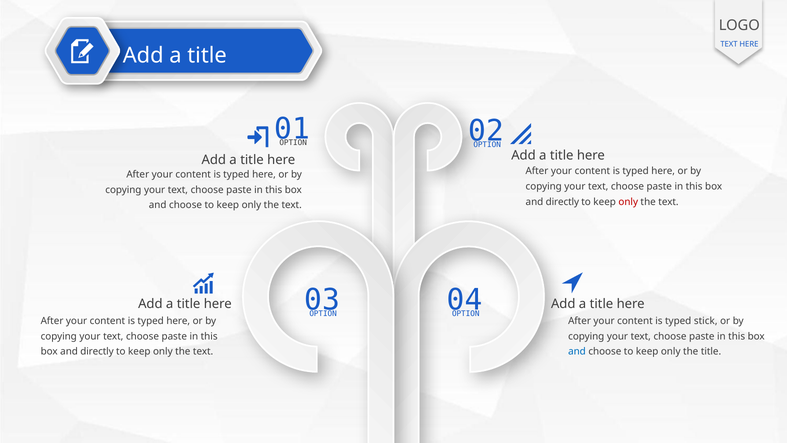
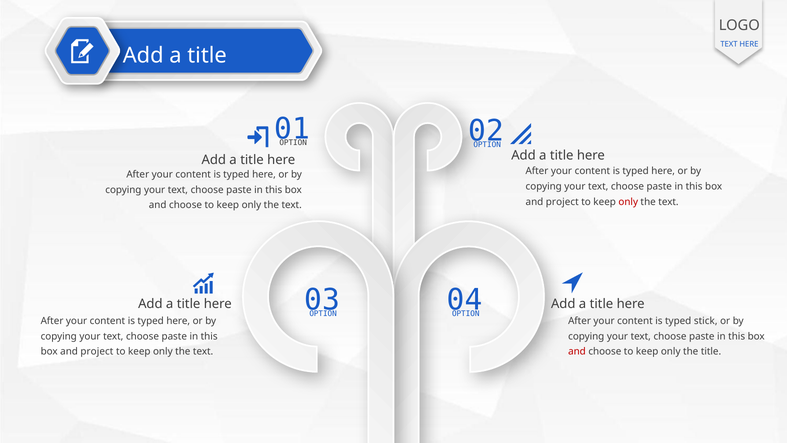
directly at (562, 202): directly -> project
directly at (97, 351): directly -> project
and at (577, 351) colour: blue -> red
